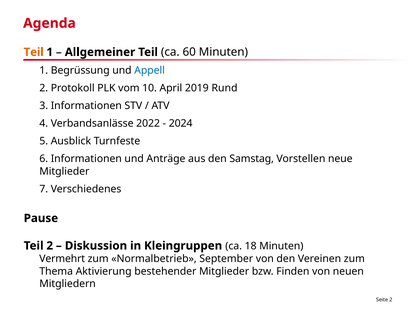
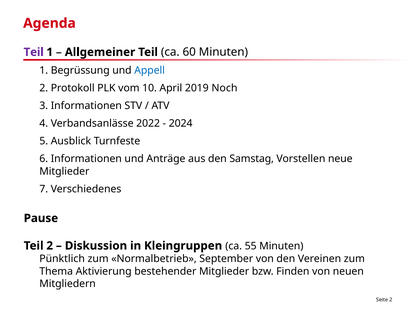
Teil at (34, 52) colour: orange -> purple
Rund: Rund -> Noch
18: 18 -> 55
Vermehrt: Vermehrt -> Pünktlich
